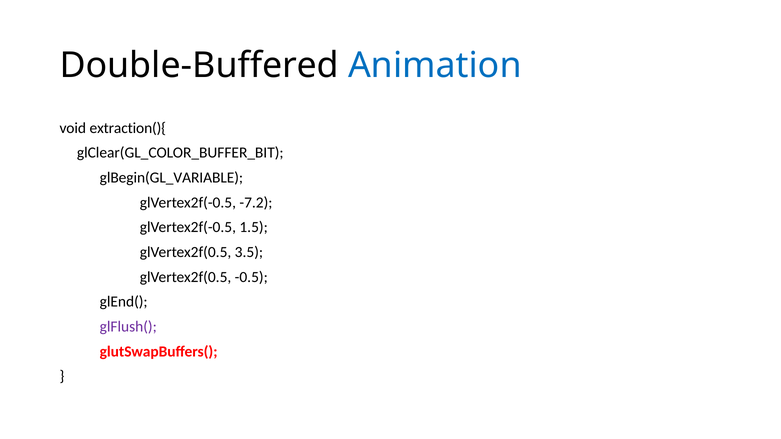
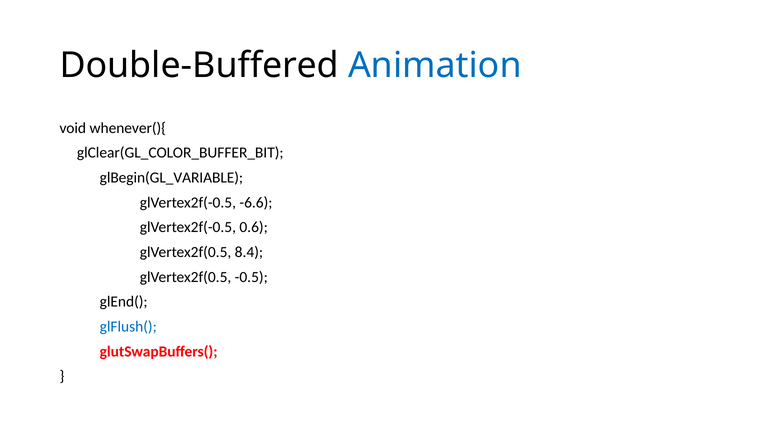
extraction(){: extraction(){ -> whenever(){
-7.2: -7.2 -> -6.6
1.5: 1.5 -> 0.6
3.5: 3.5 -> 8.4
glFlush( colour: purple -> blue
